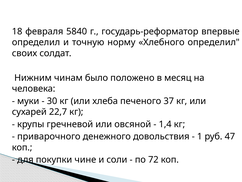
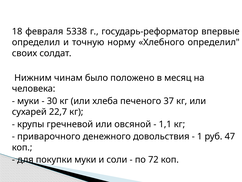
5840: 5840 -> 5338
1,4: 1,4 -> 1,1
покупки чине: чине -> муки
